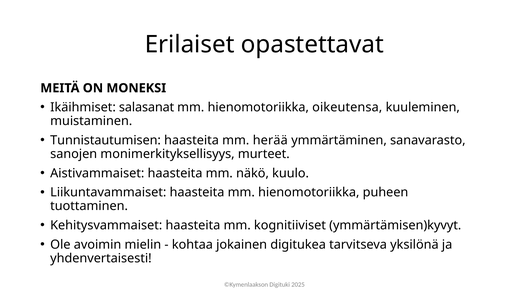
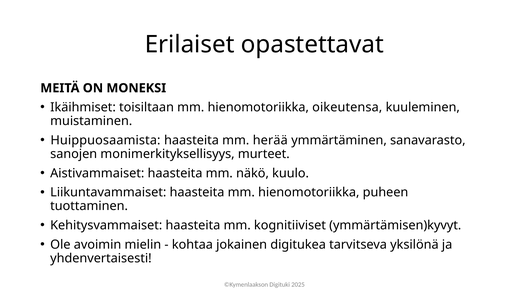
salasanat: salasanat -> toisiltaan
Tunnistautumisen: Tunnistautumisen -> Huippuosaamista
